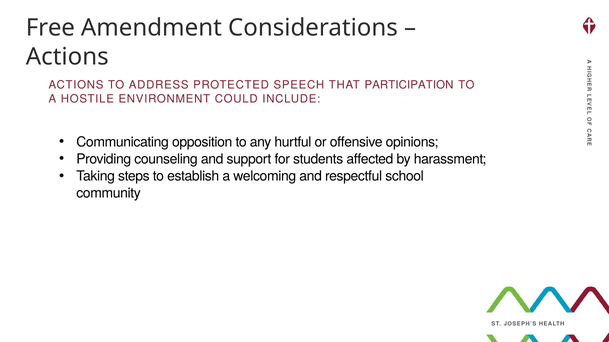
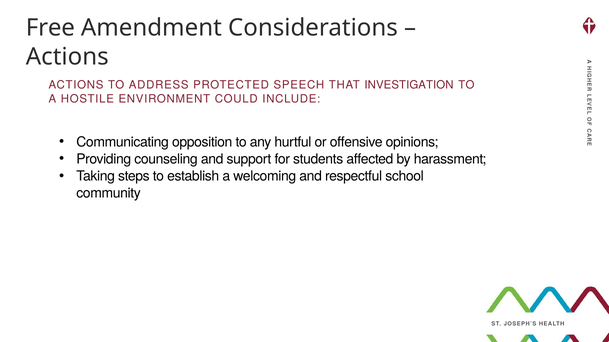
PARTICIPATION: PARTICIPATION -> INVESTIGATION
